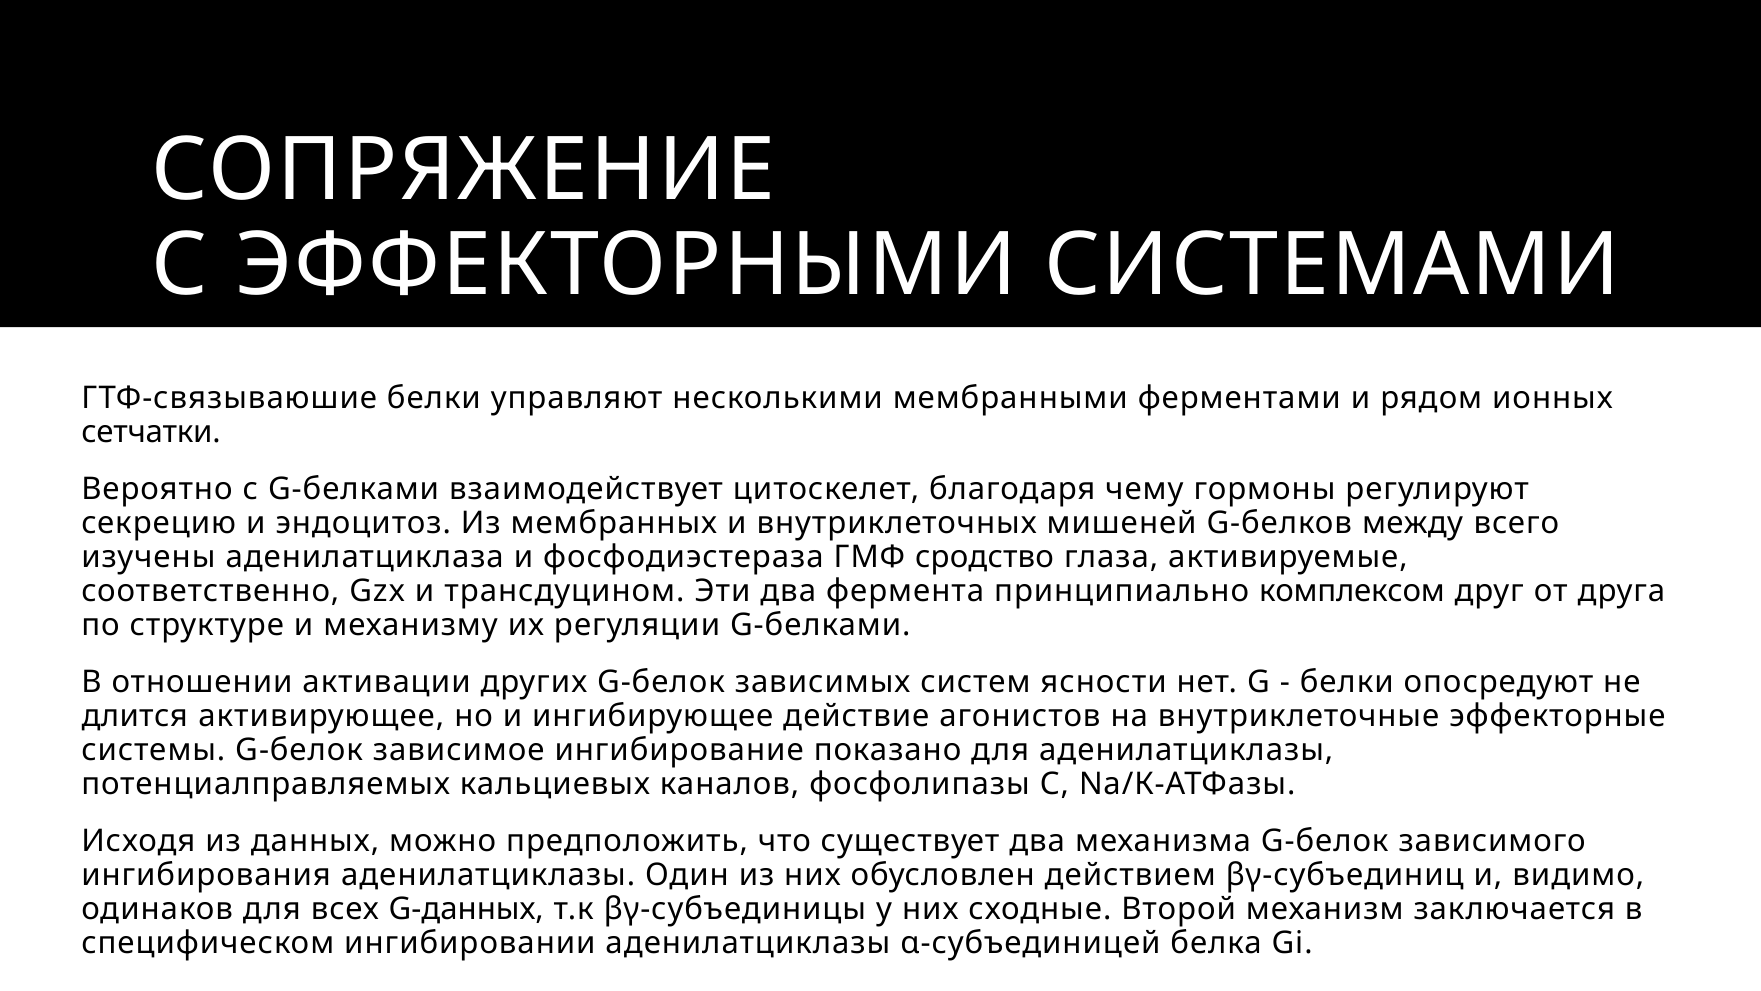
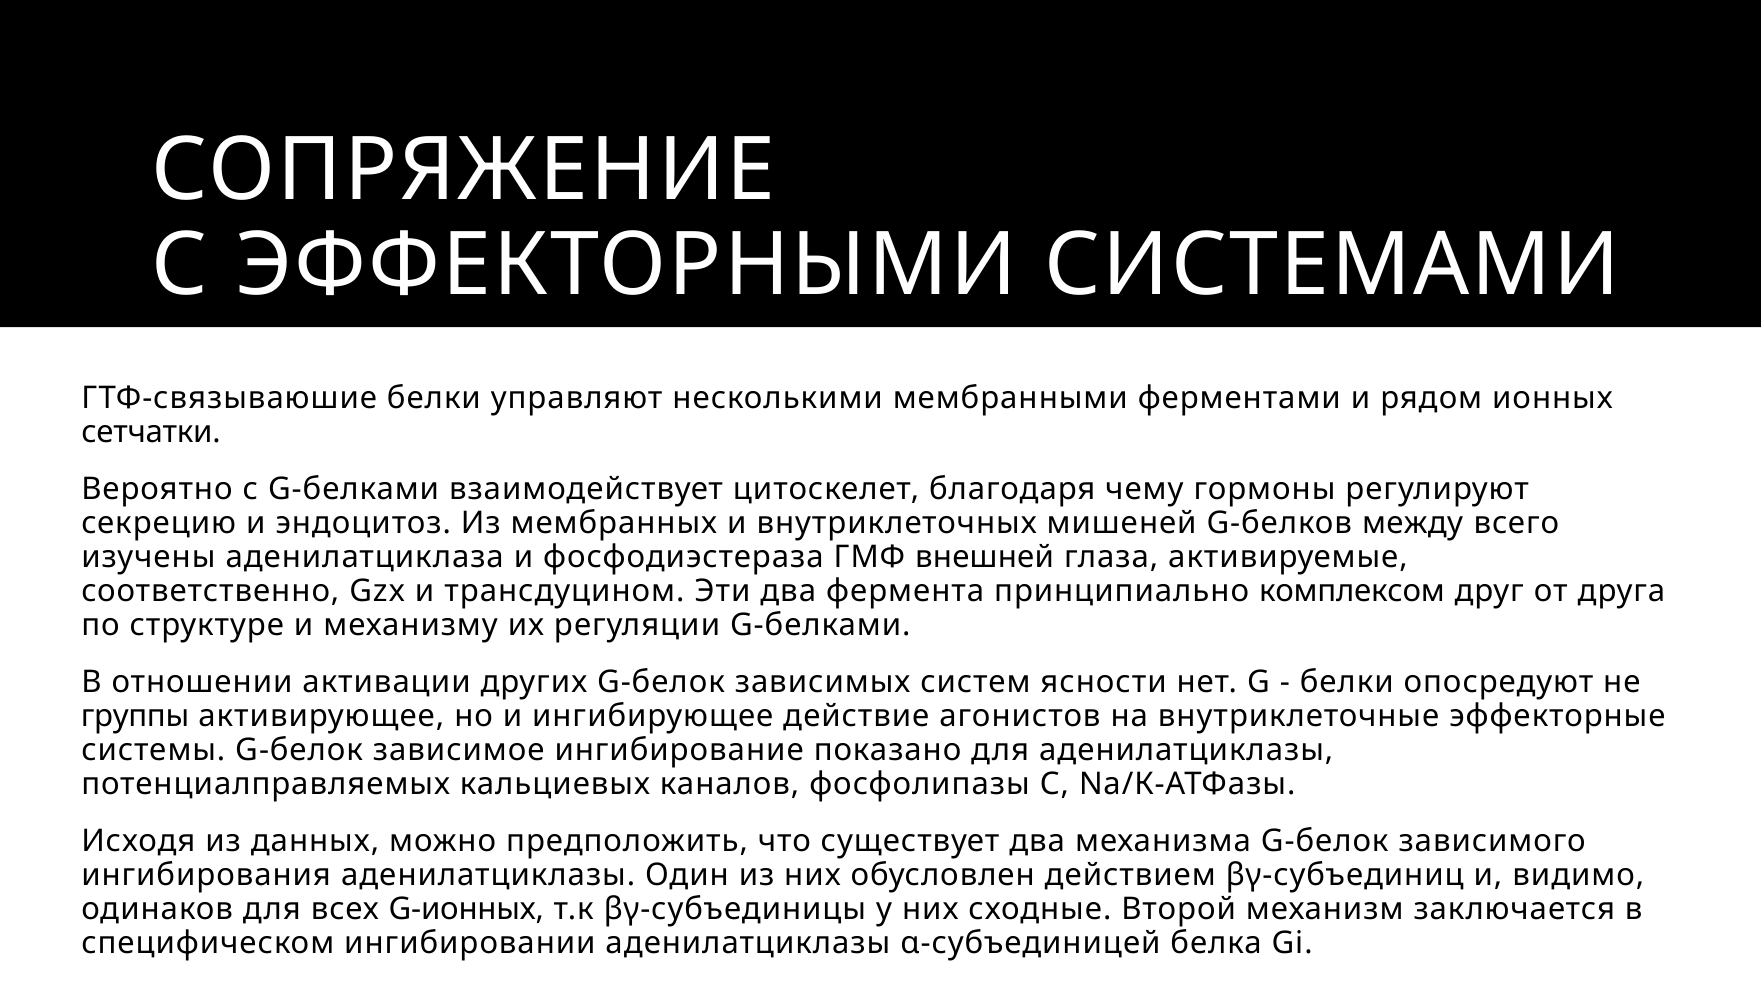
сродство: сродство -> внешней
длится: длится -> группы
G-данных: G-данных -> G-ионных
